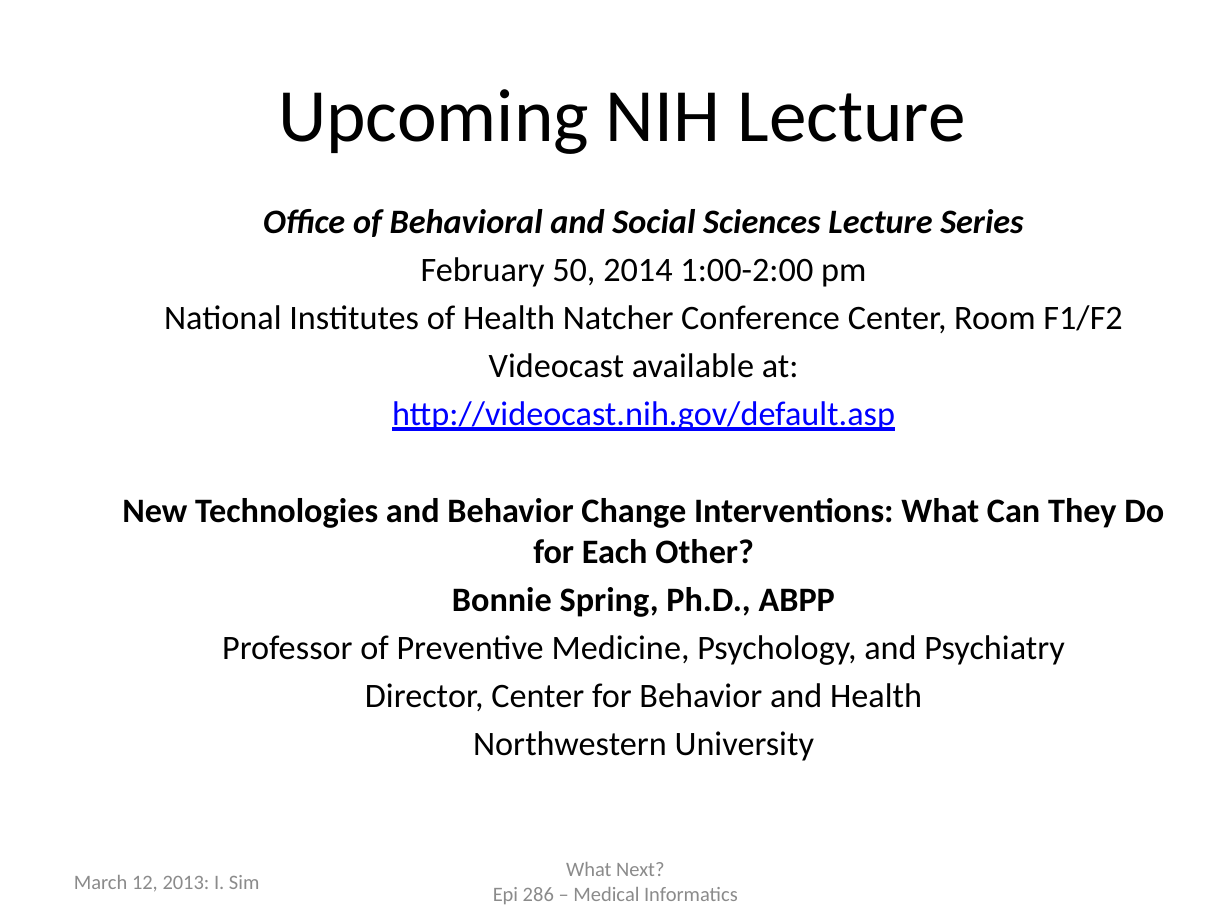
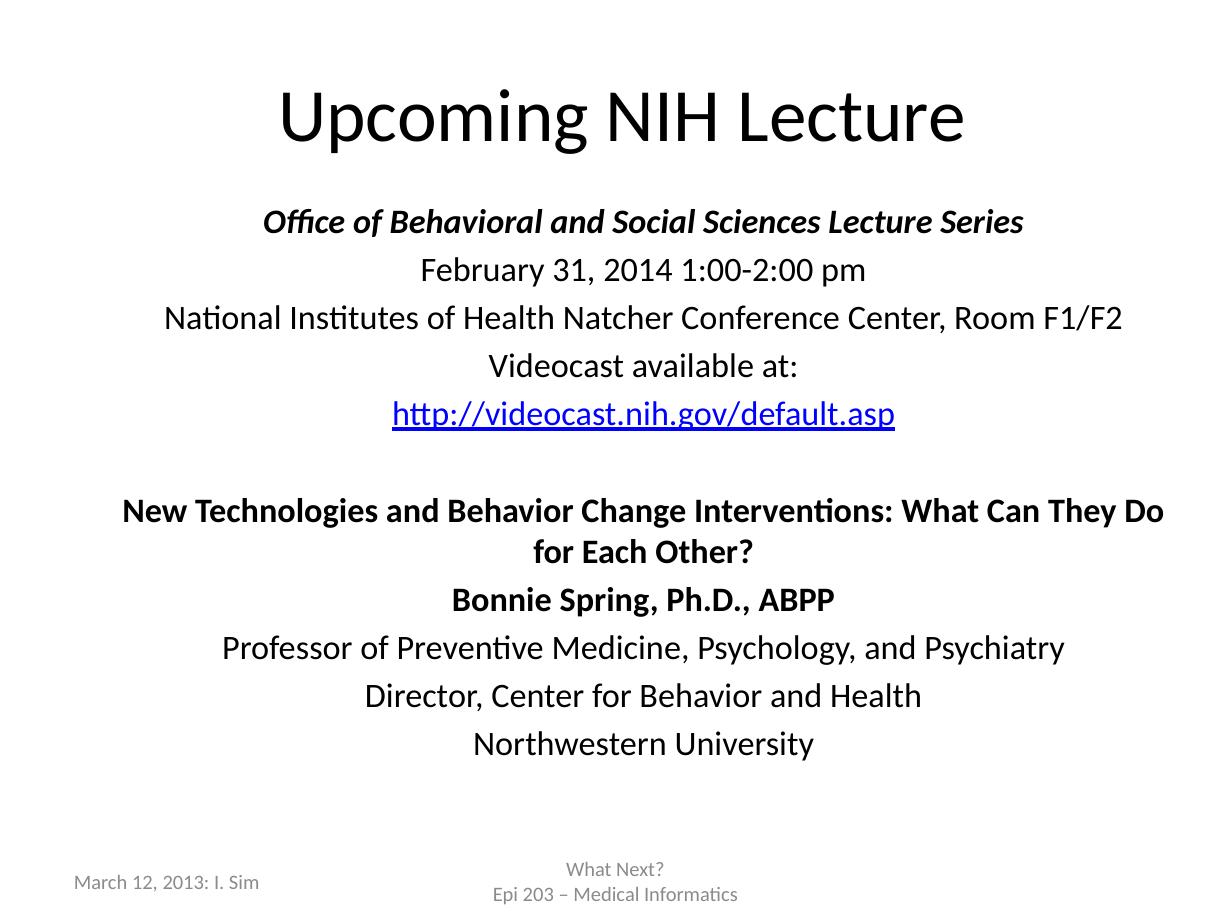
50: 50 -> 31
286: 286 -> 203
